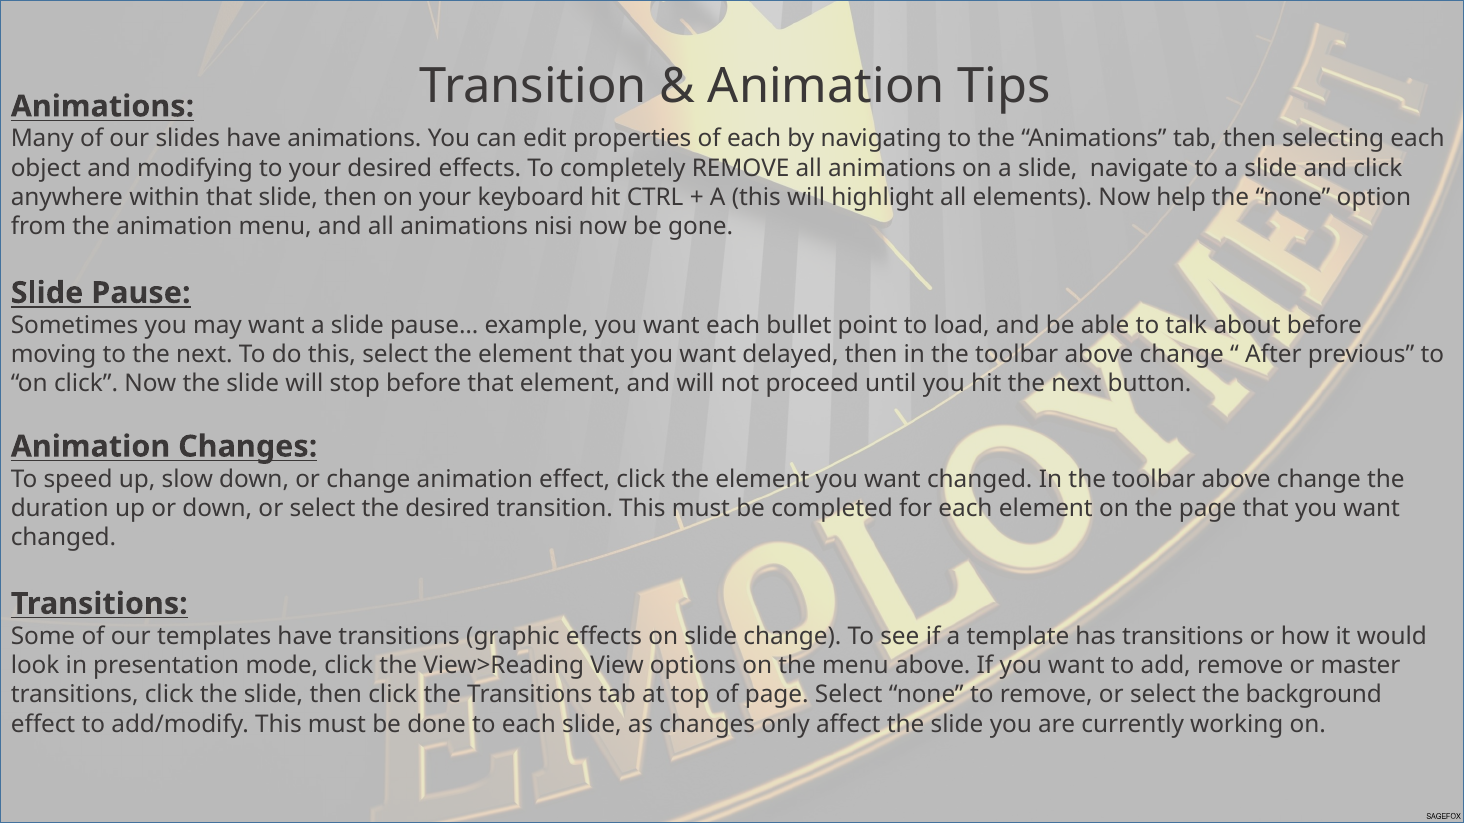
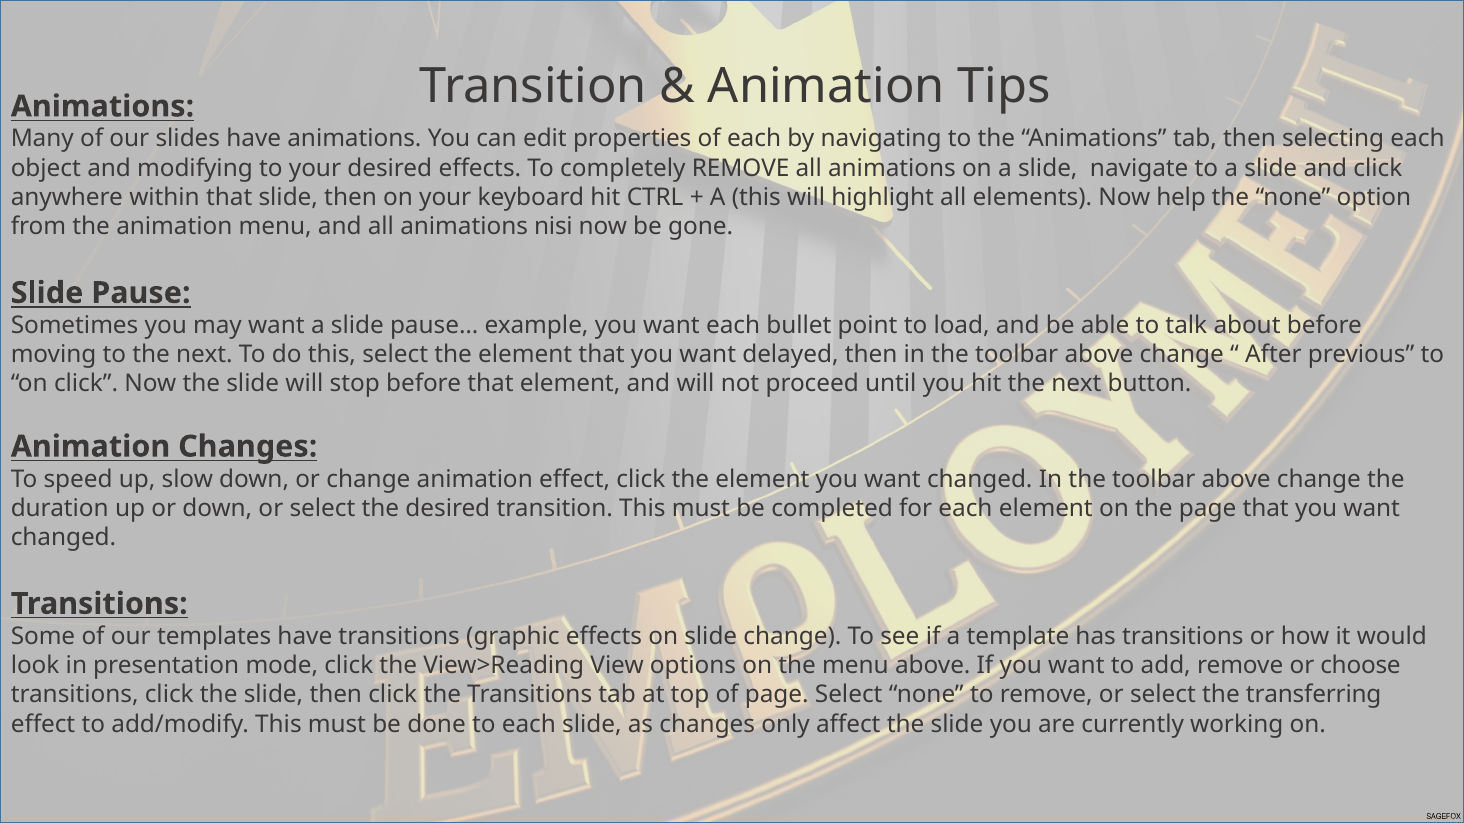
master: master -> choose
background: background -> transferring
